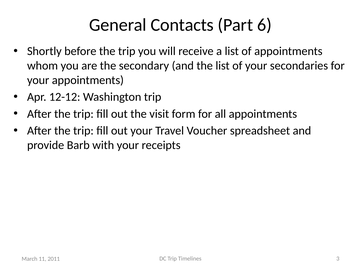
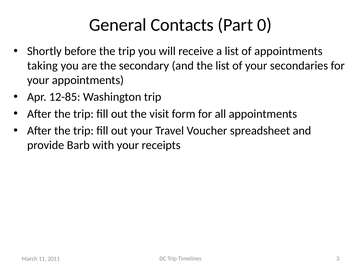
6: 6 -> 0
whom: whom -> taking
12-12: 12-12 -> 12-85
